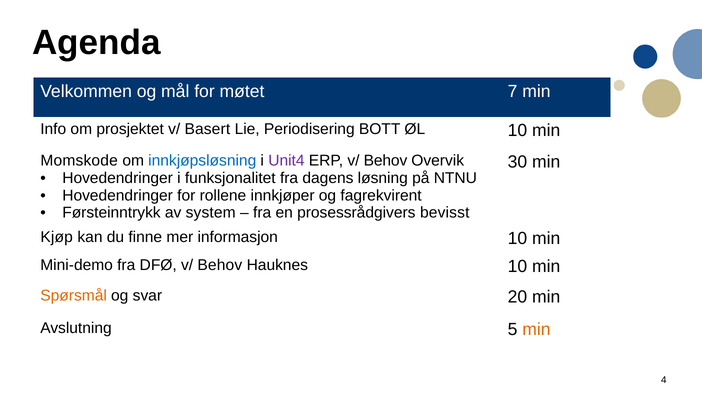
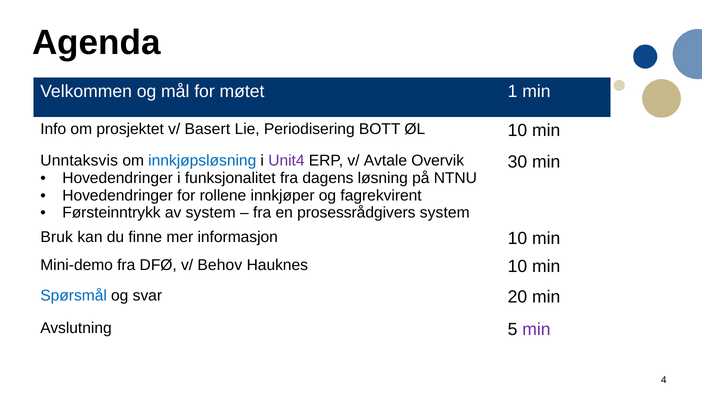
7: 7 -> 1
Momskode: Momskode -> Unntaksvis
ERP v/ Behov: Behov -> Avtale
prosessrådgivers bevisst: bevisst -> system
Kjøp: Kjøp -> Bruk
Spørsmål colour: orange -> blue
min at (536, 329) colour: orange -> purple
